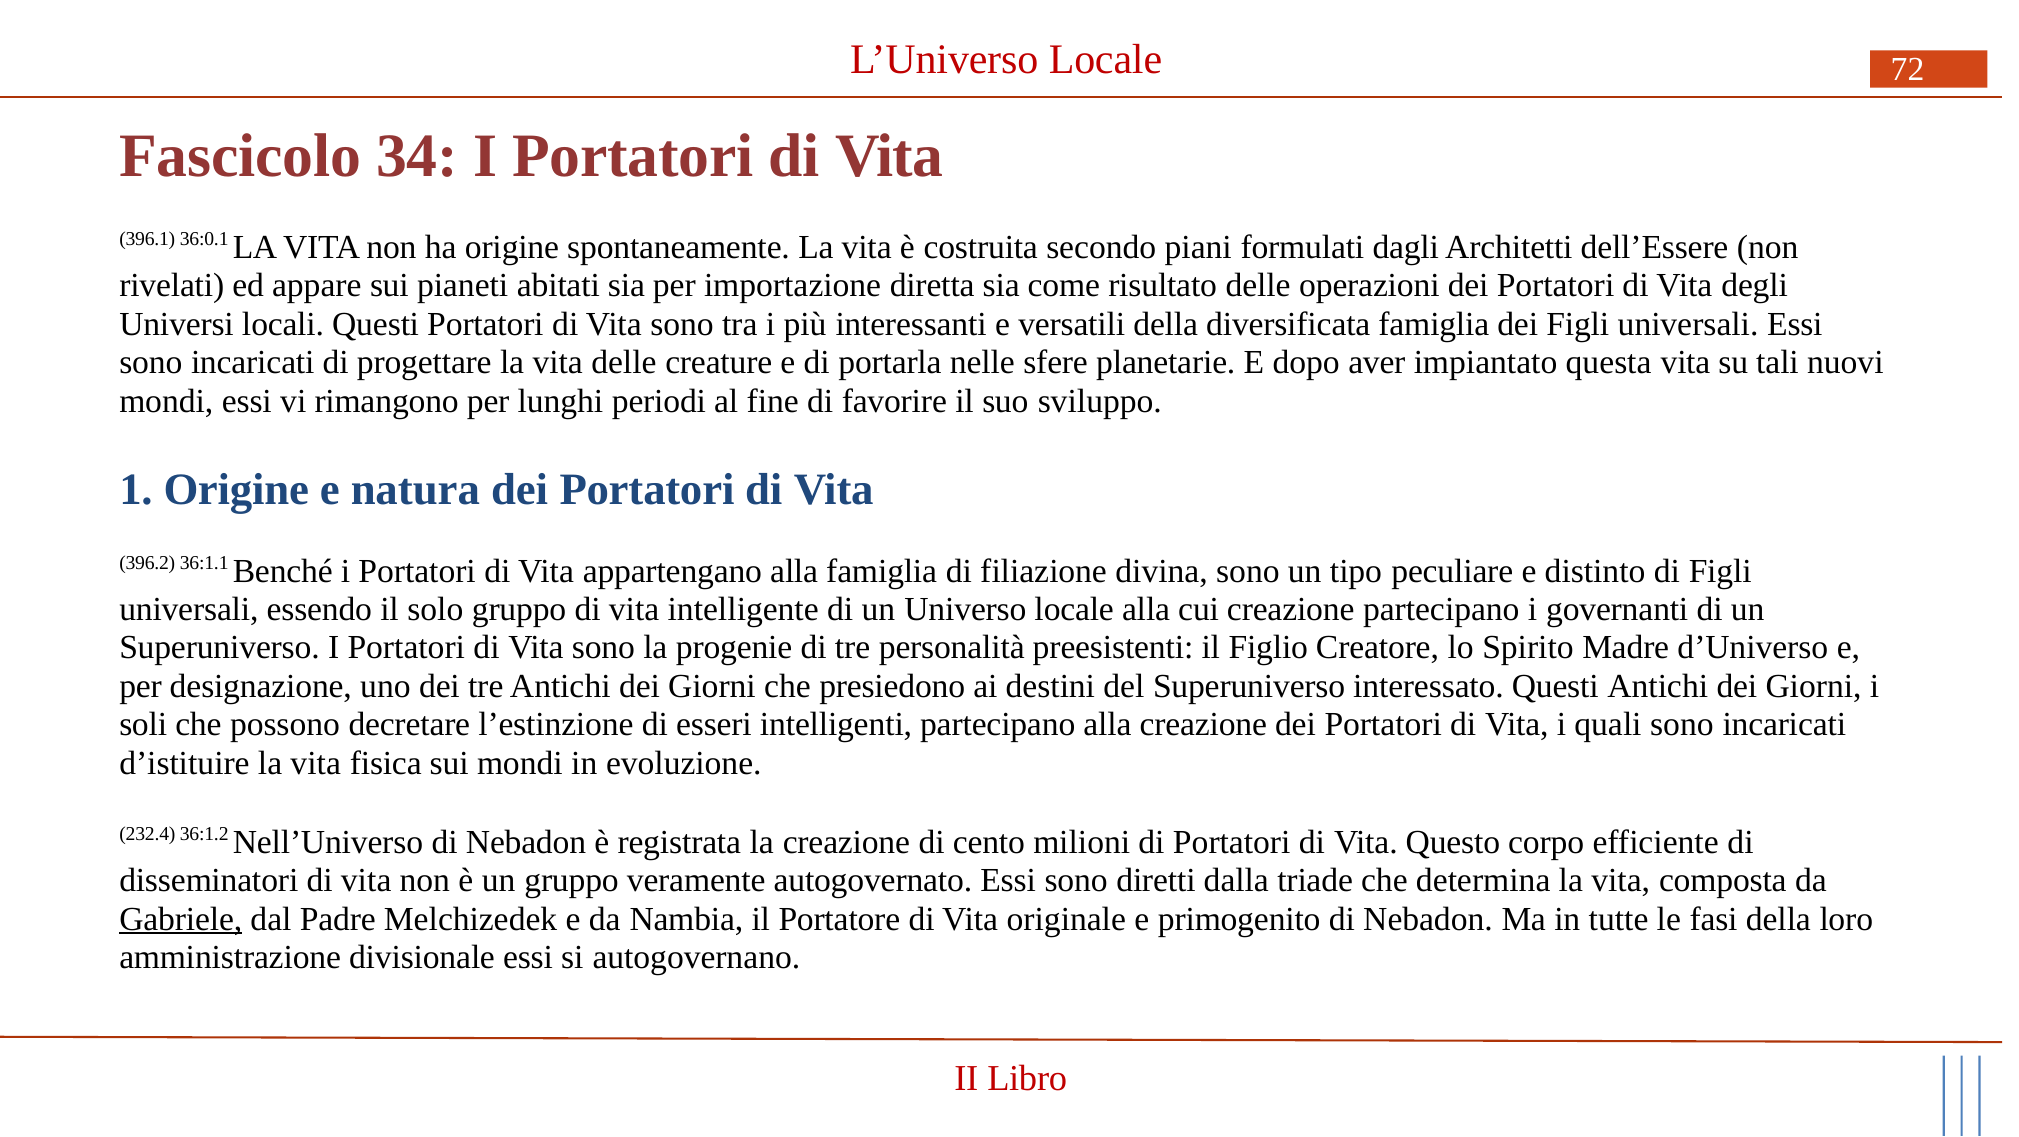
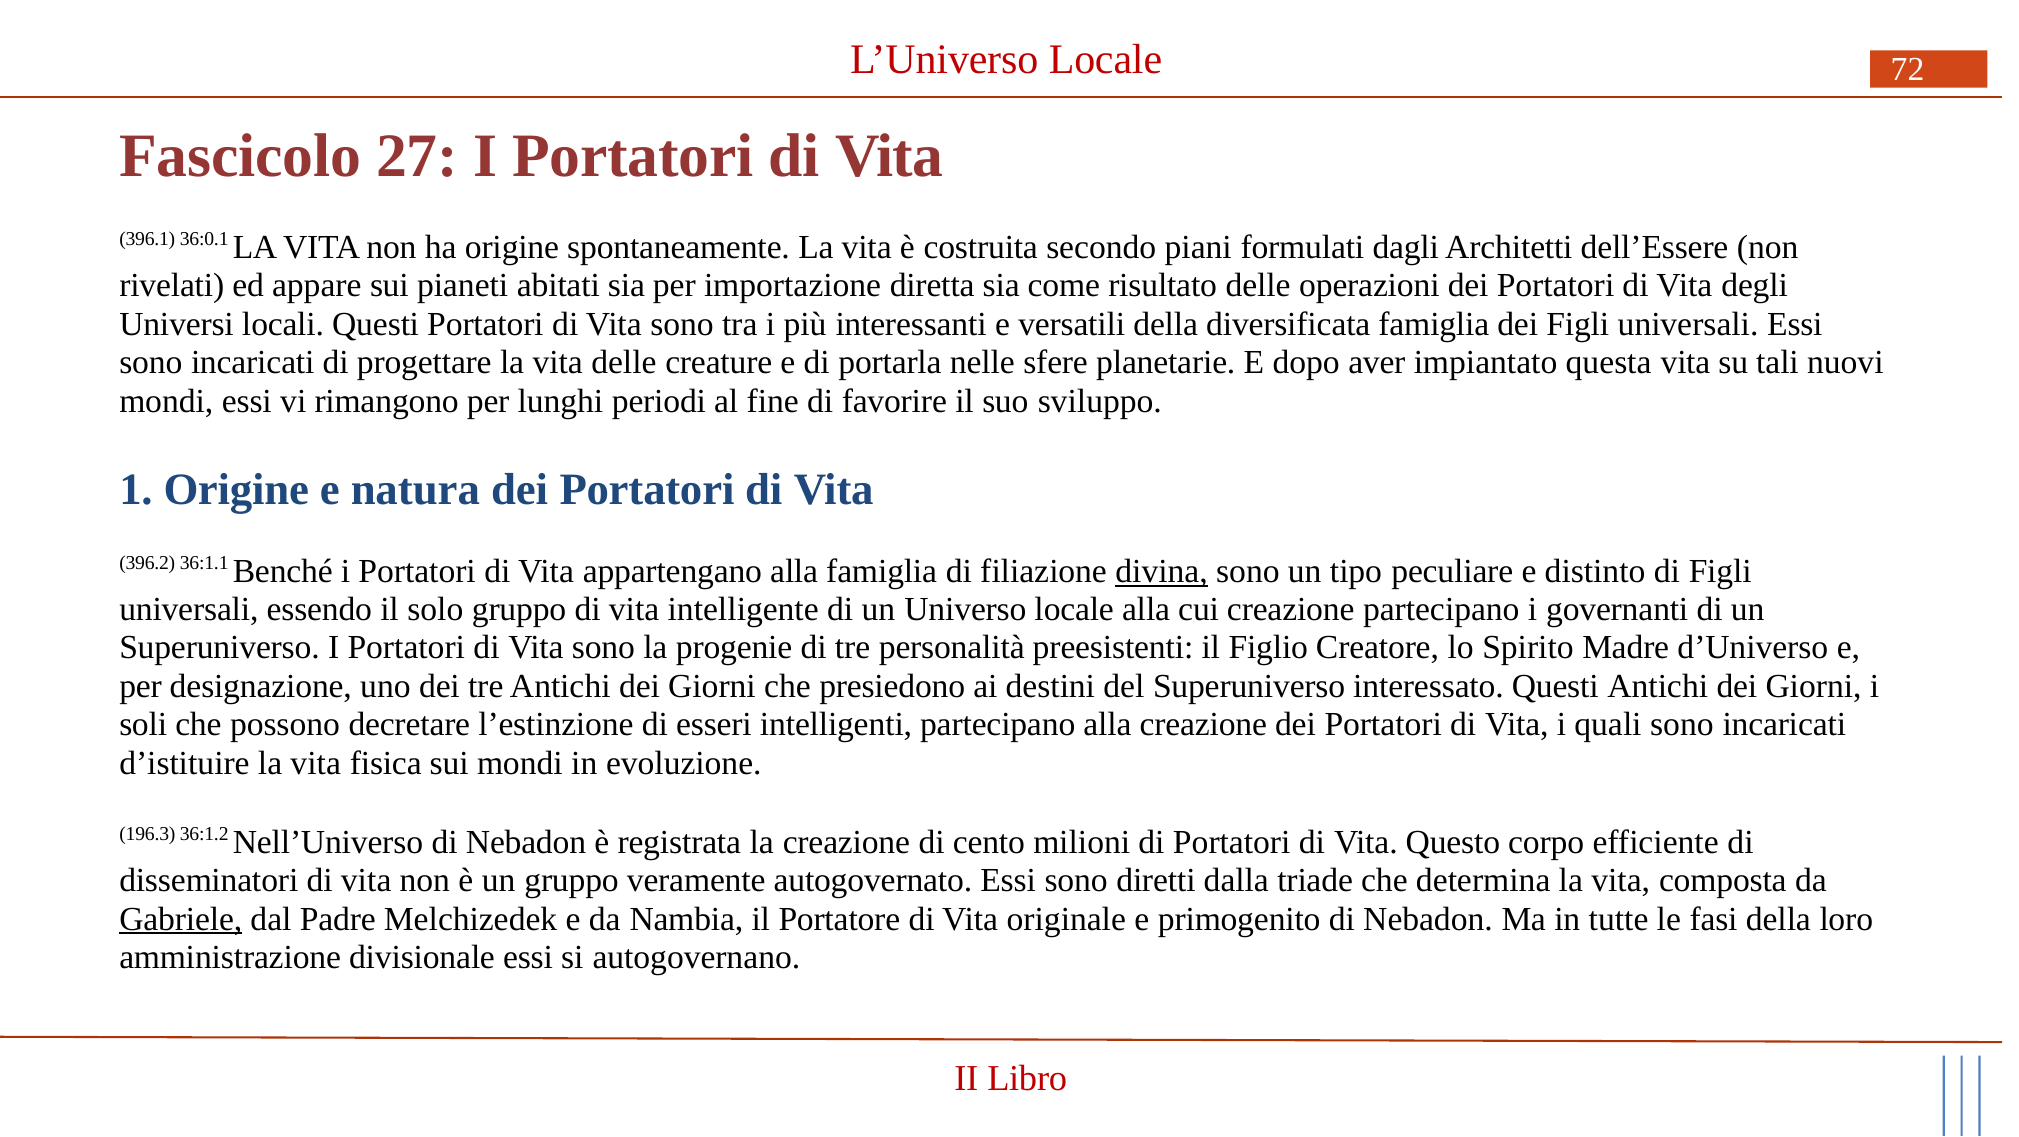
34: 34 -> 27
divina underline: none -> present
232.4: 232.4 -> 196.3
